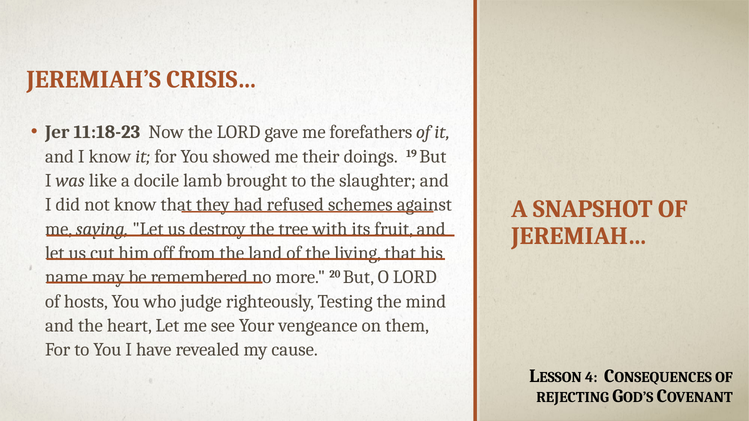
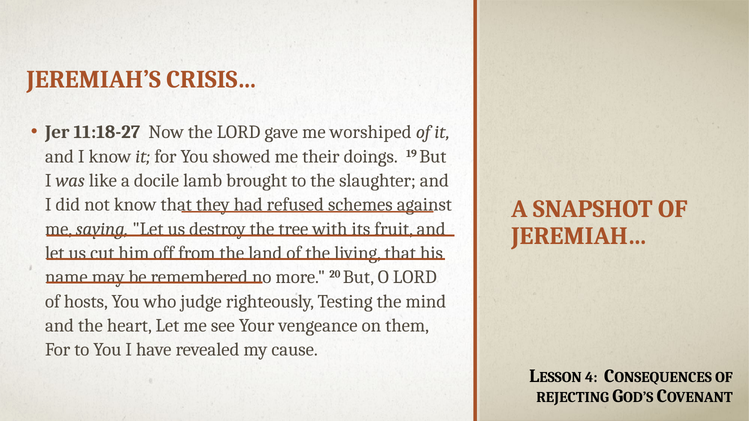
11:18-23: 11:18-23 -> 11:18-27
forefathers: forefathers -> worshiped
